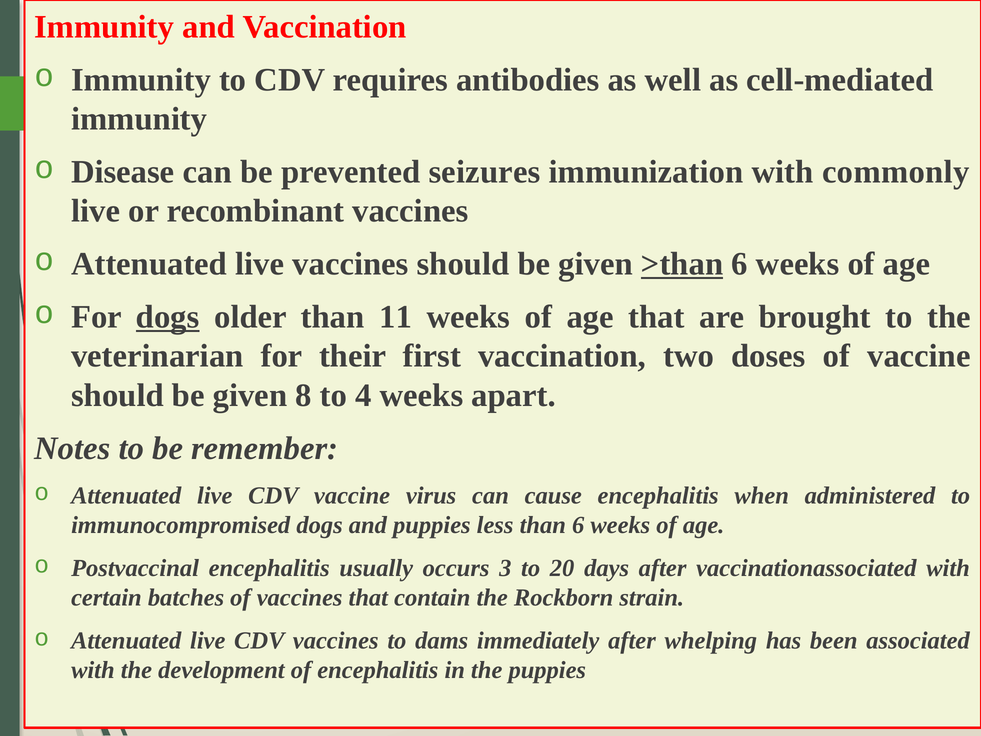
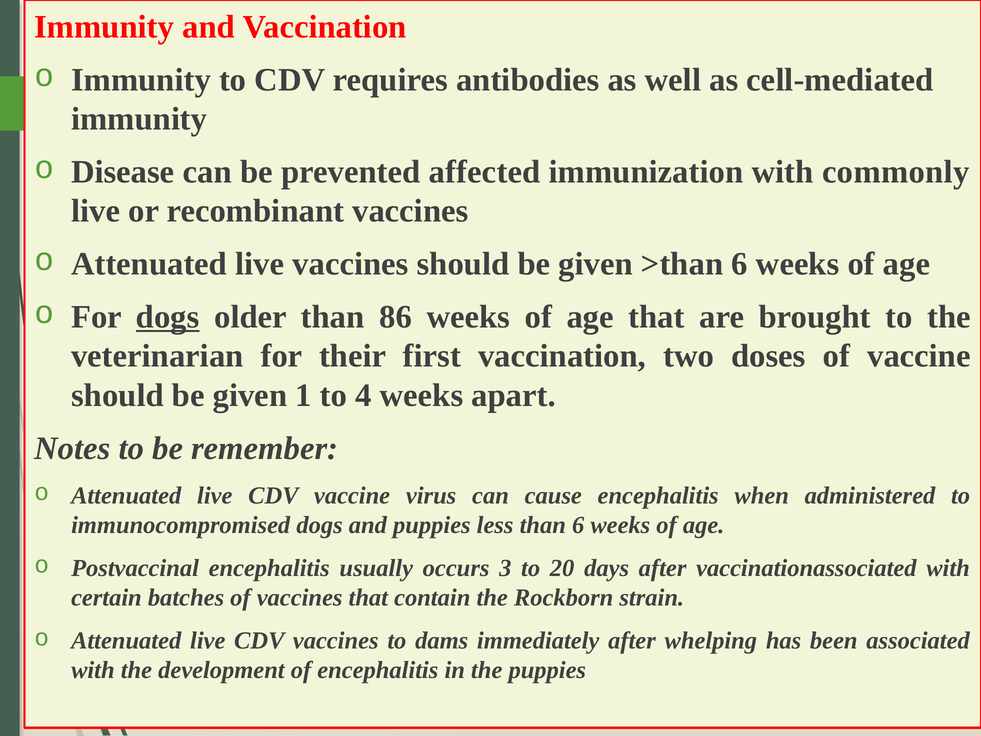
seizures: seizures -> affected
>than underline: present -> none
11: 11 -> 86
8: 8 -> 1
